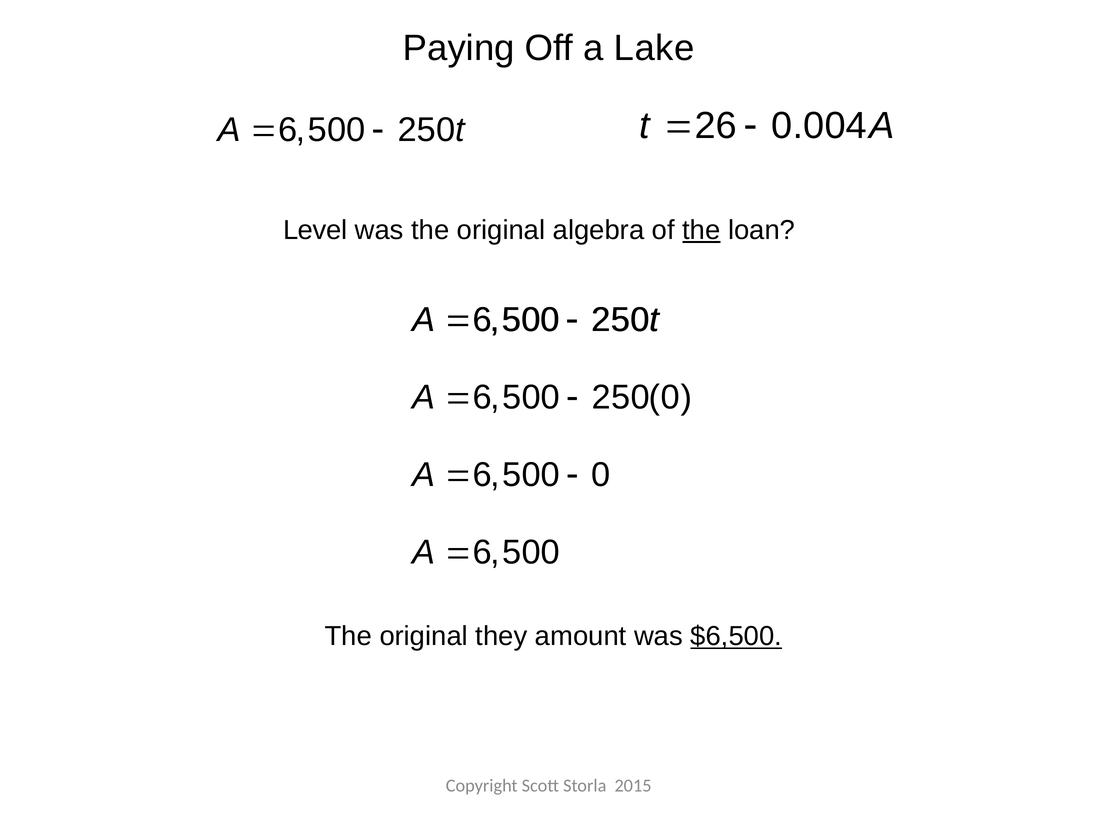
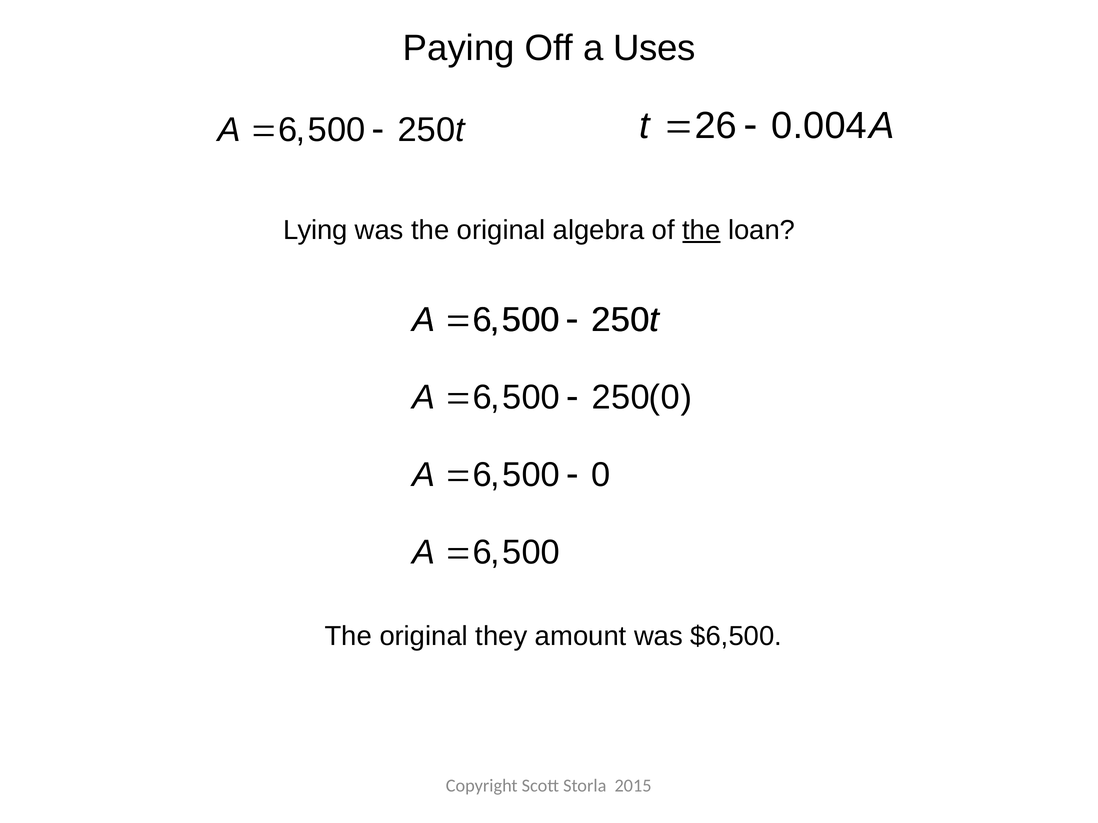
Lake: Lake -> Uses
Level: Level -> Lying
$6,500 underline: present -> none
